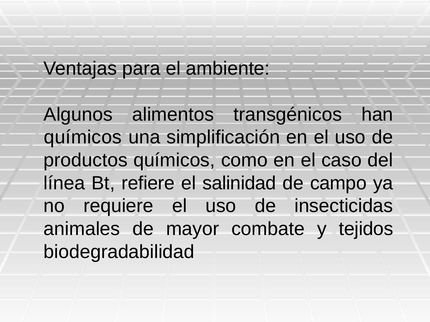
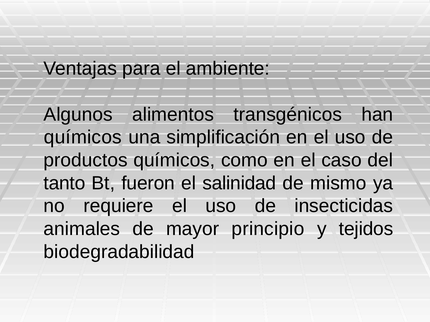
línea: línea -> tanto
refiere: refiere -> fueron
campo: campo -> mismo
combate: combate -> principio
